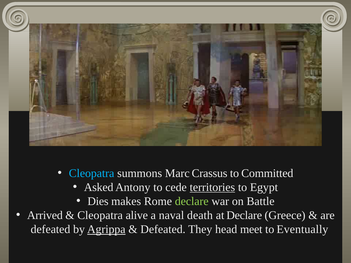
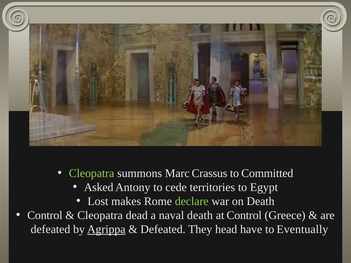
Cleopatra at (92, 173) colour: light blue -> light green
territories underline: present -> none
Dies: Dies -> Lost
on Battle: Battle -> Death
Arrived at (45, 215): Arrived -> Control
alive: alive -> dead
at Declare: Declare -> Control
meet: meet -> have
